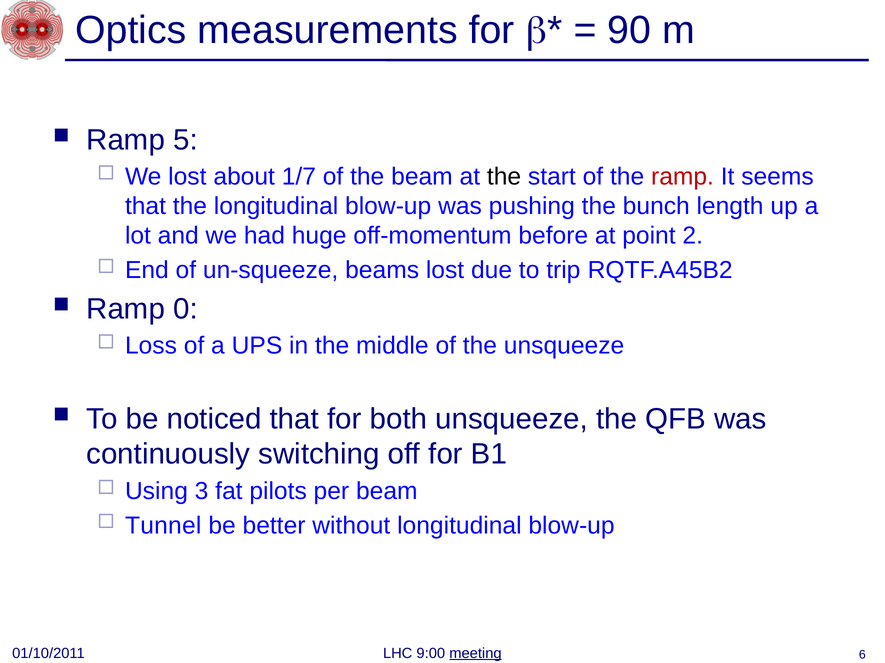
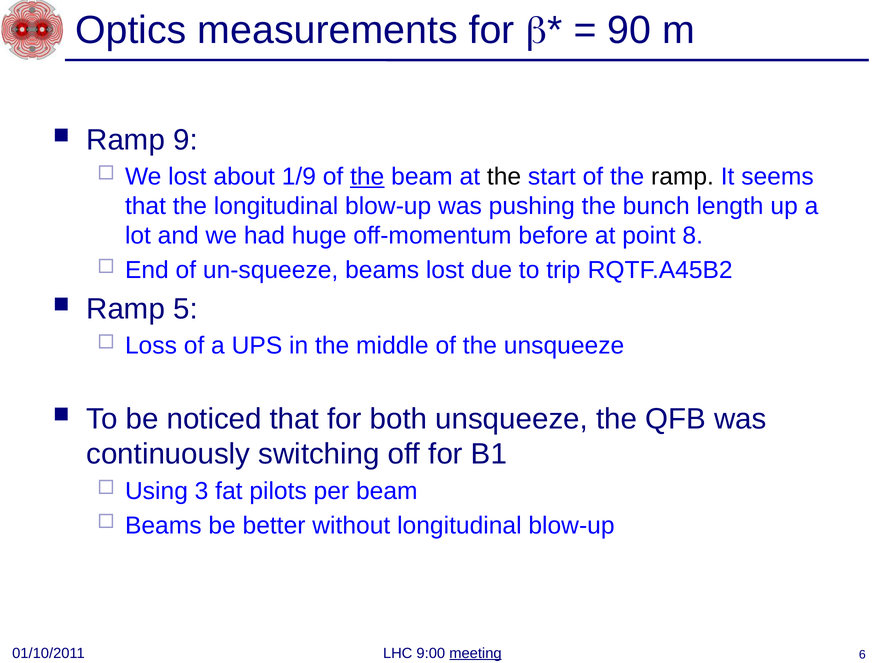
5: 5 -> 9
1/7: 1/7 -> 1/9
the at (367, 177) underline: none -> present
ramp at (683, 177) colour: red -> black
2: 2 -> 8
0: 0 -> 5
Tunnel at (163, 526): Tunnel -> Beams
